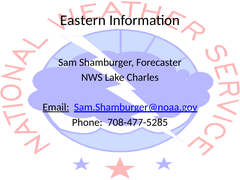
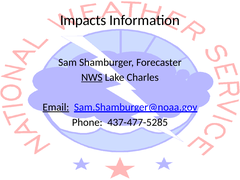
Eastern: Eastern -> Impacts
NWS underline: none -> present
708-477-5285: 708-477-5285 -> 437-477-5285
